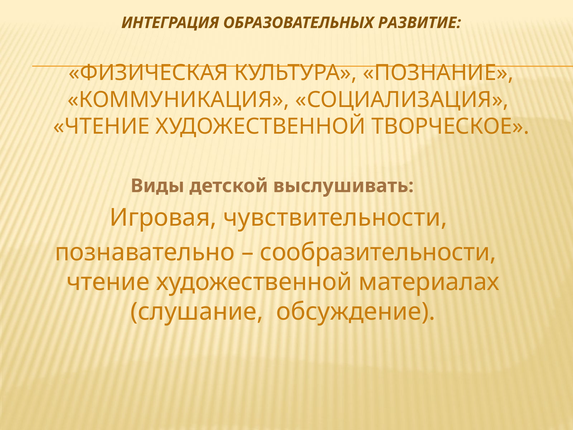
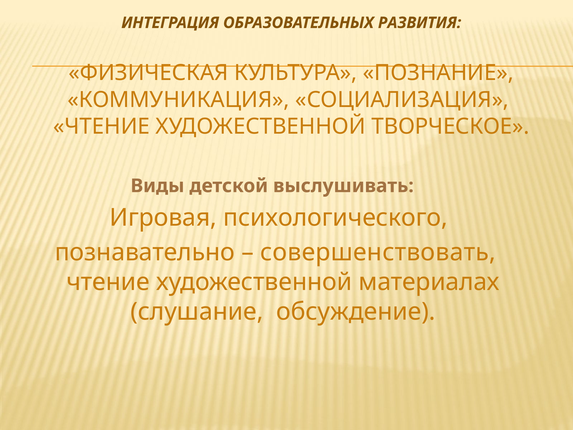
РАЗВИТИЕ: РАЗВИТИЕ -> РАЗВИТИЯ
чувствительности: чувствительности -> психологического
сообразительности: сообразительности -> совершенствовать
